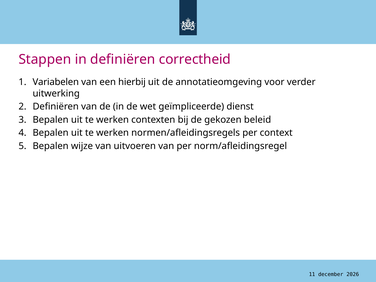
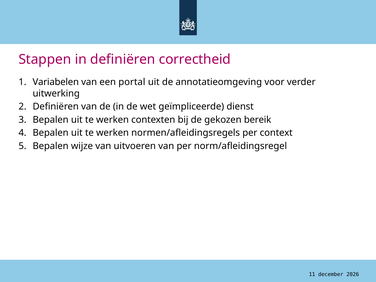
hierbij: hierbij -> portal
beleid: beleid -> bereik
